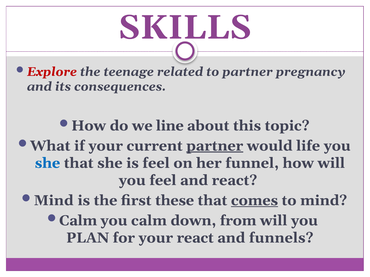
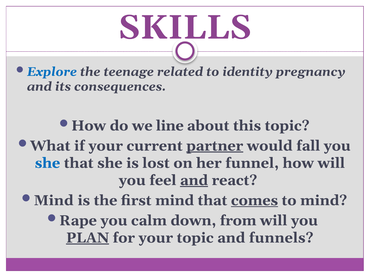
Explore colour: red -> blue
to partner: partner -> identity
life: life -> fall
is feel: feel -> lost
and at (194, 181) underline: none -> present
first these: these -> mind
Calm at (78, 221): Calm -> Rape
PLAN underline: none -> present
your react: react -> topic
